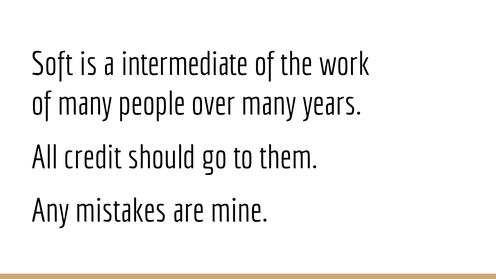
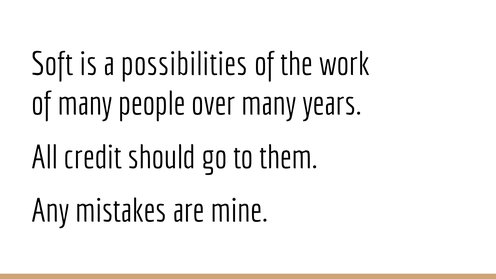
intermediate: intermediate -> possibilities
